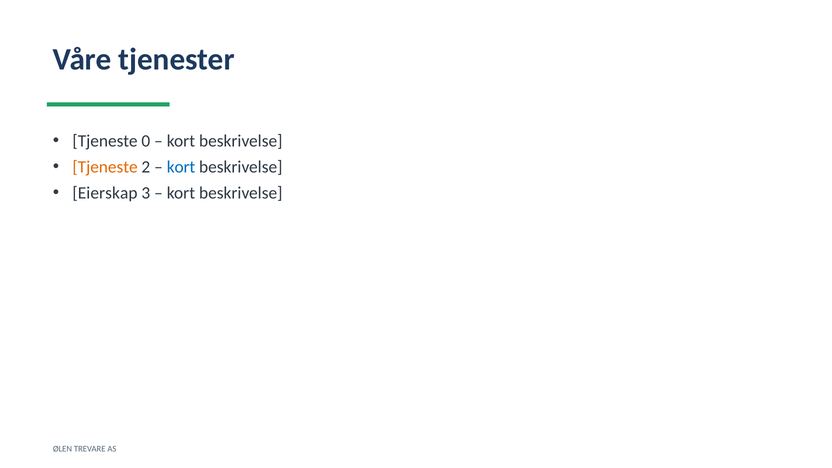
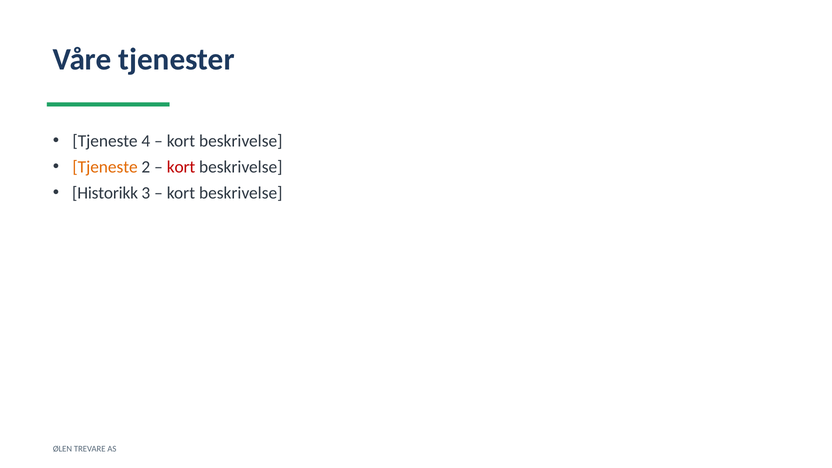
0: 0 -> 4
kort at (181, 167) colour: blue -> red
Eierskap: Eierskap -> Historikk
